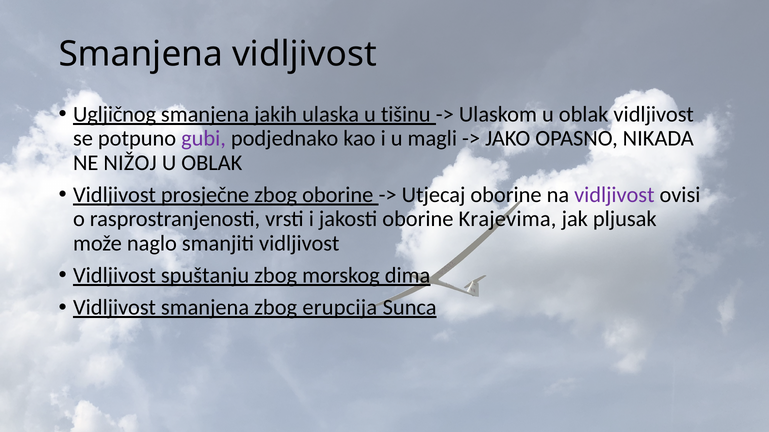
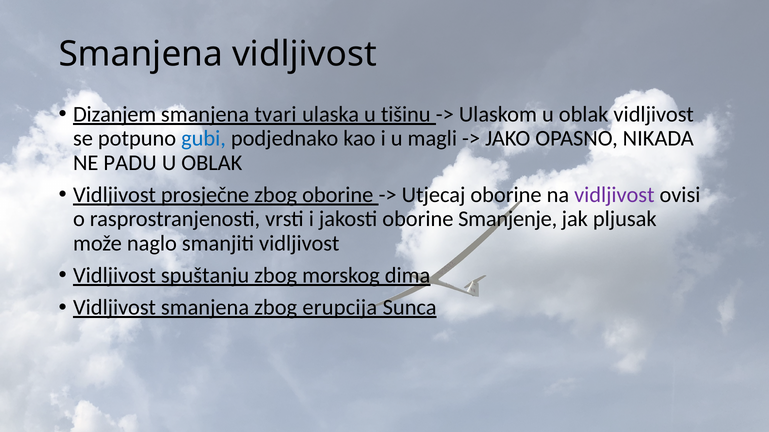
Ugljičnog: Ugljičnog -> Dizanjem
jakih: jakih -> tvari
gubi colour: purple -> blue
NIŽOJ: NIŽOJ -> PADU
Krajevima: Krajevima -> Smanjenje
